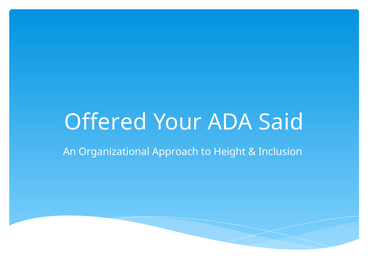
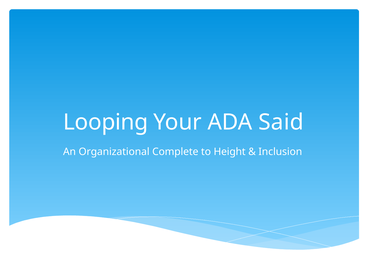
Offered: Offered -> Looping
Approach: Approach -> Complete
